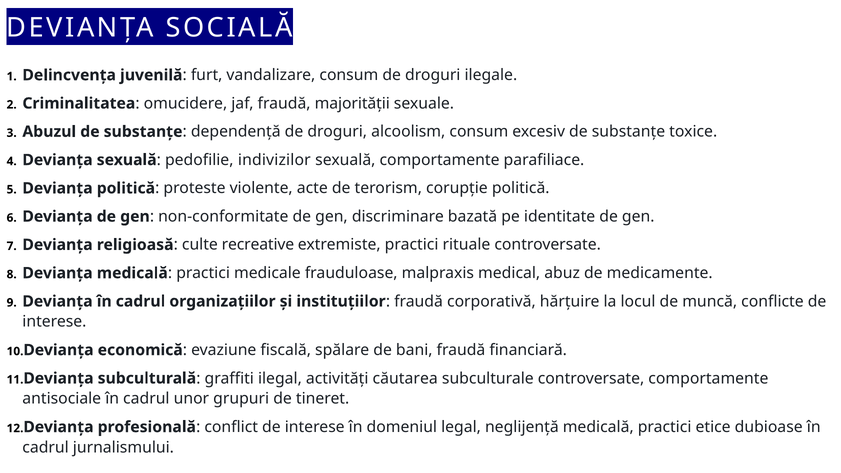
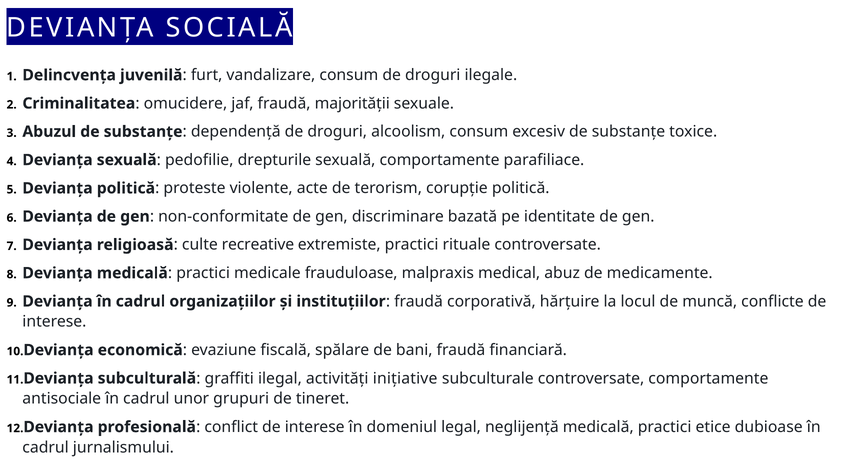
indivizilor: indivizilor -> drepturile
căutarea: căutarea -> inițiative
